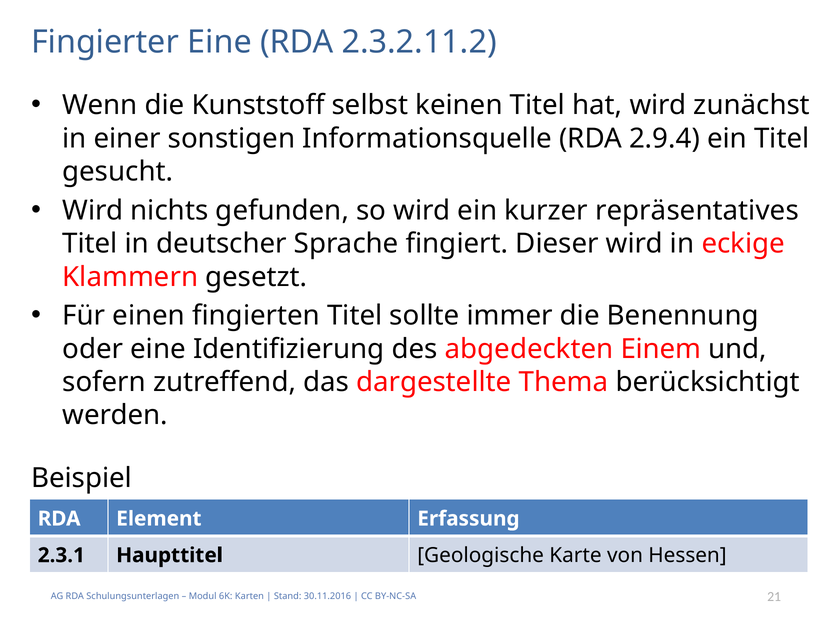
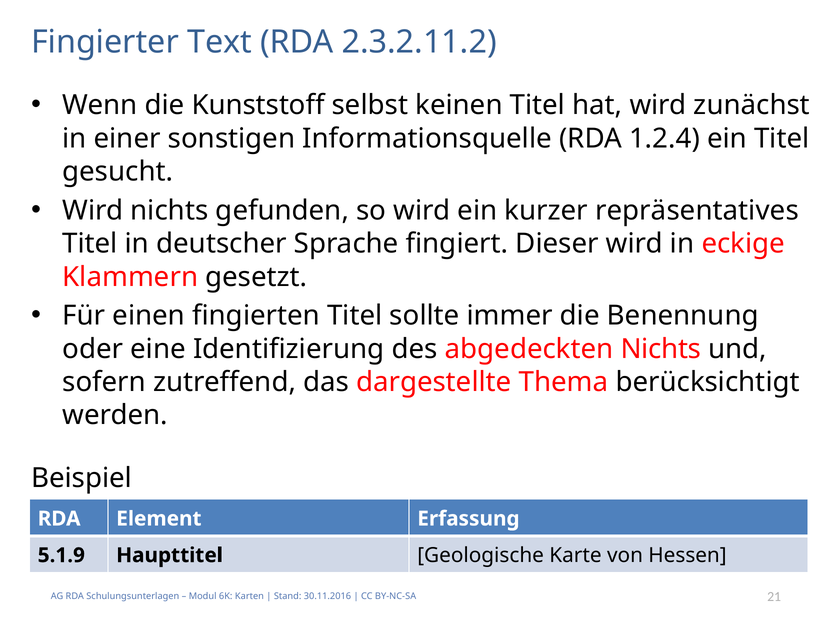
Fingierter Eine: Eine -> Text
2.9.4: 2.9.4 -> 1.2.4
abgedeckten Einem: Einem -> Nichts
2.3.1: 2.3.1 -> 5.1.9
